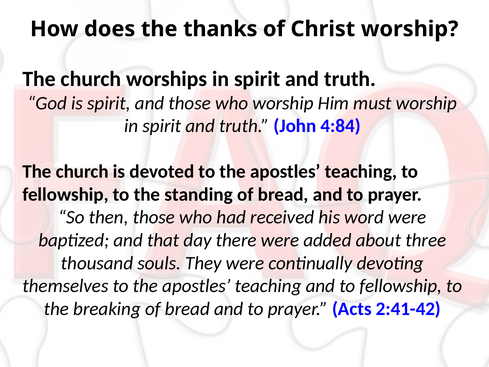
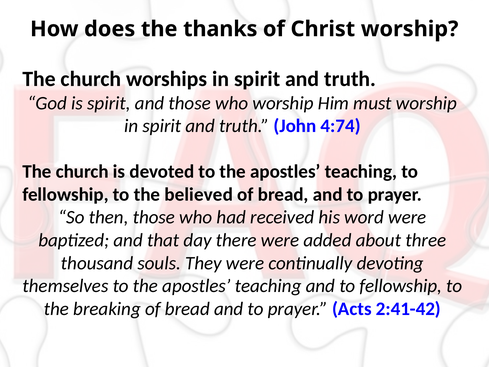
4:84: 4:84 -> 4:74
standing: standing -> believed
